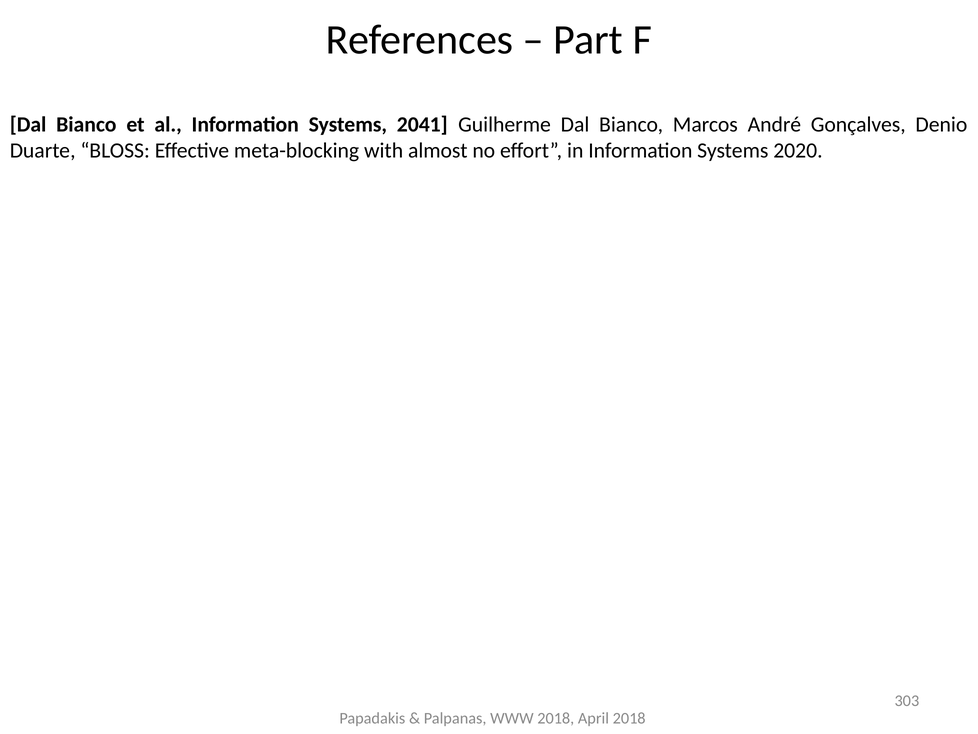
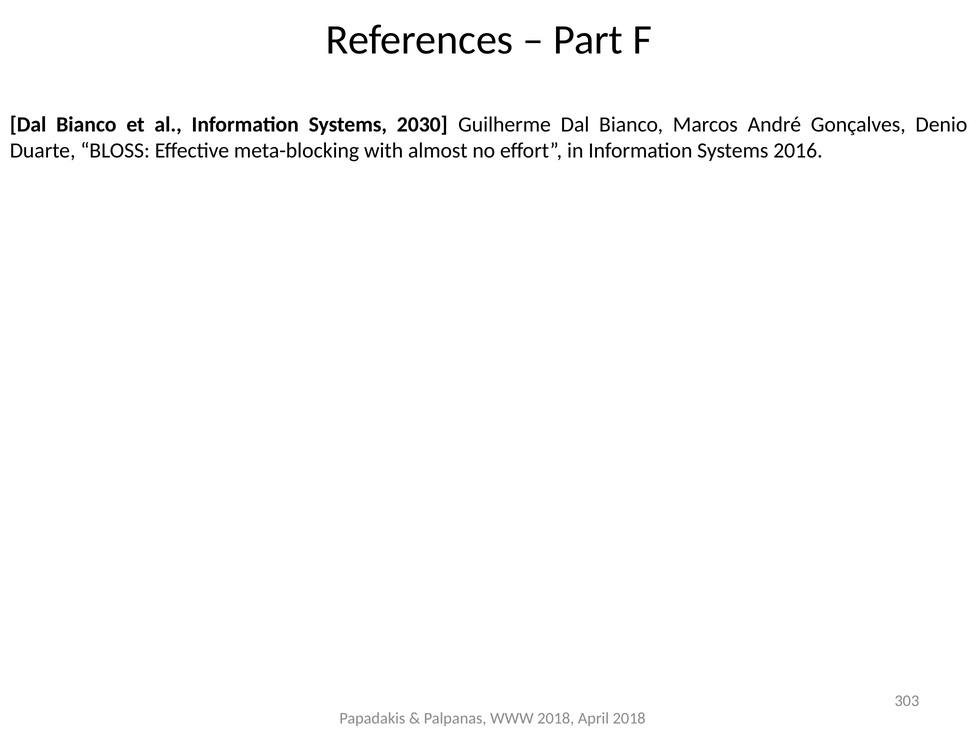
2041: 2041 -> 2030
2020: 2020 -> 2016
